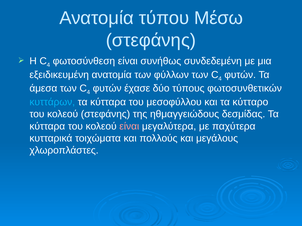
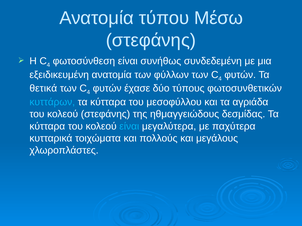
άμεσα: άμεσα -> θετικά
κύτταρο: κύτταρο -> αγριάδα
είναι at (129, 127) colour: pink -> light blue
